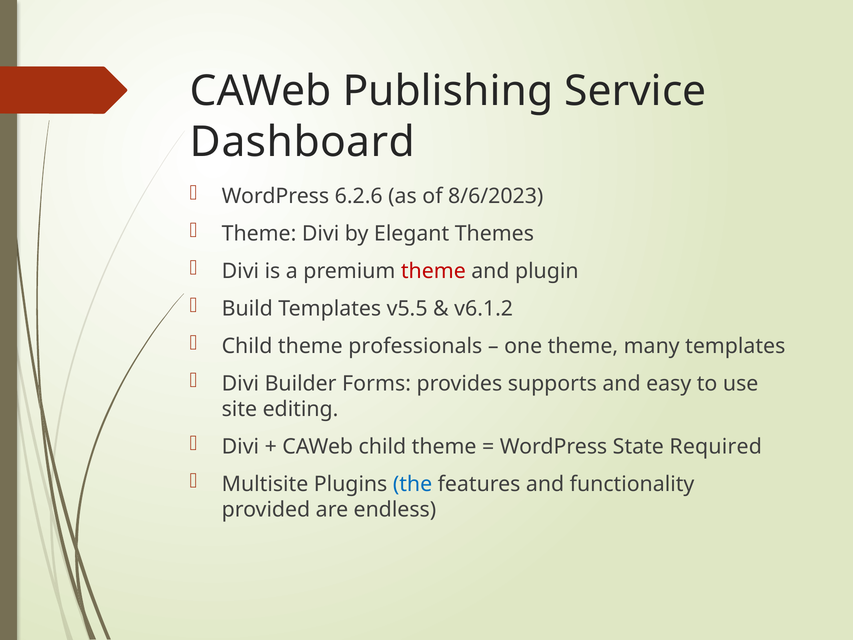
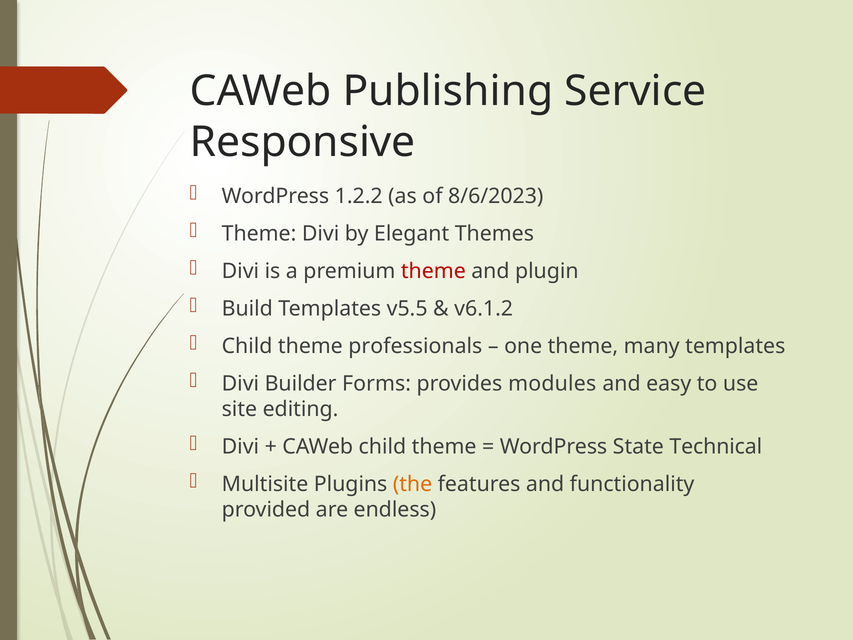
Dashboard: Dashboard -> Responsive
6.2.6: 6.2.6 -> 1.2.2
supports: supports -> modules
Required: Required -> Technical
the colour: blue -> orange
